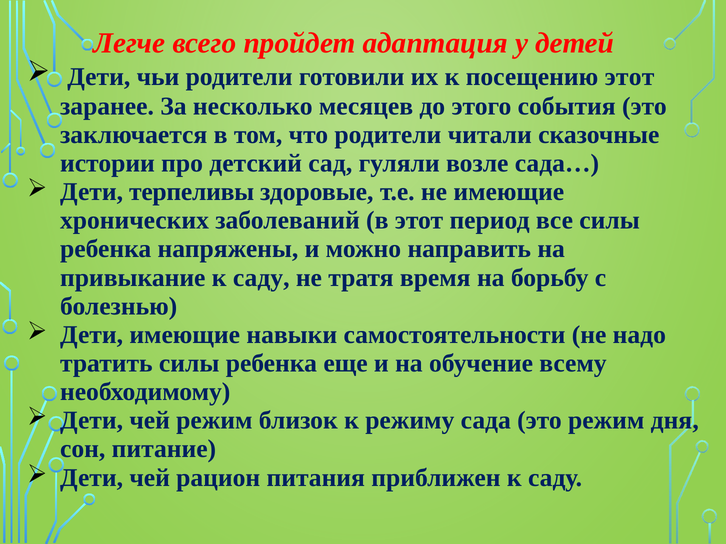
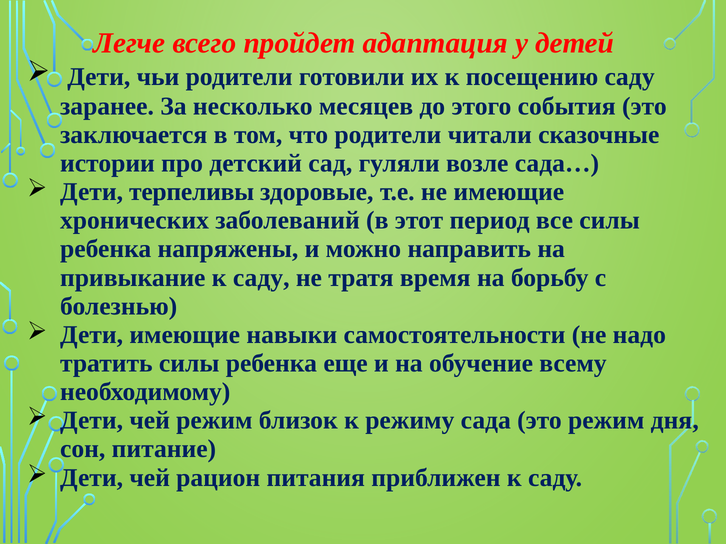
посещению этот: этот -> саду
